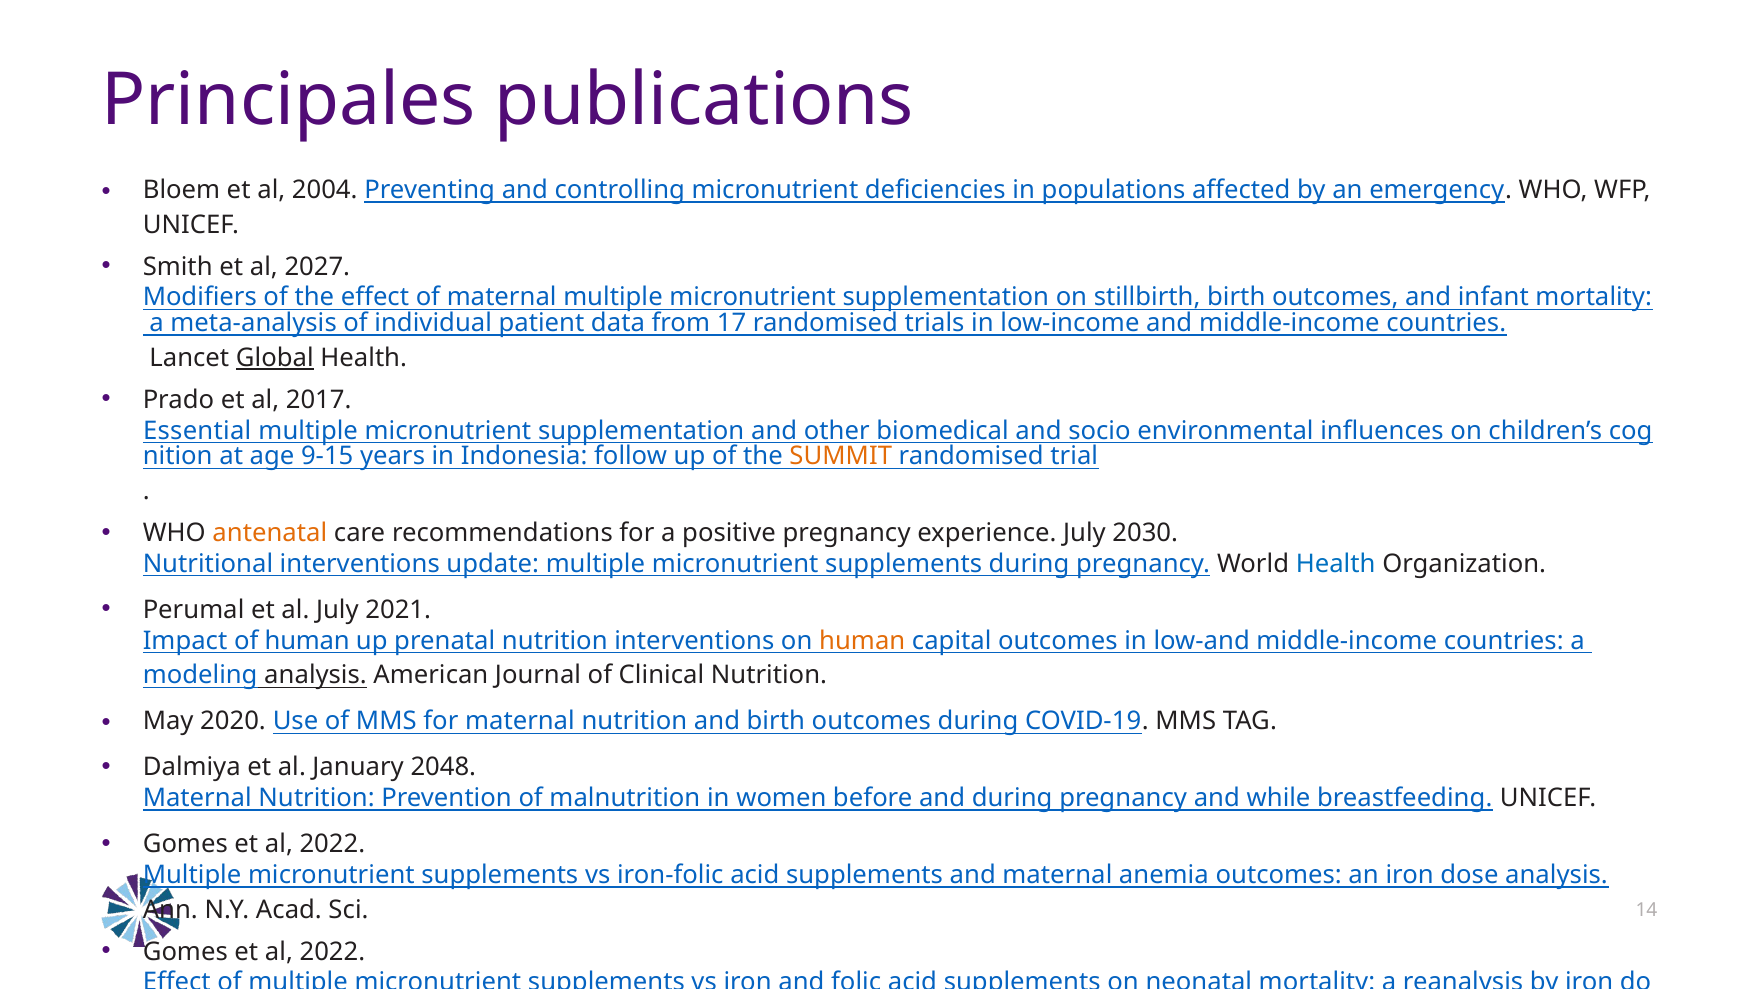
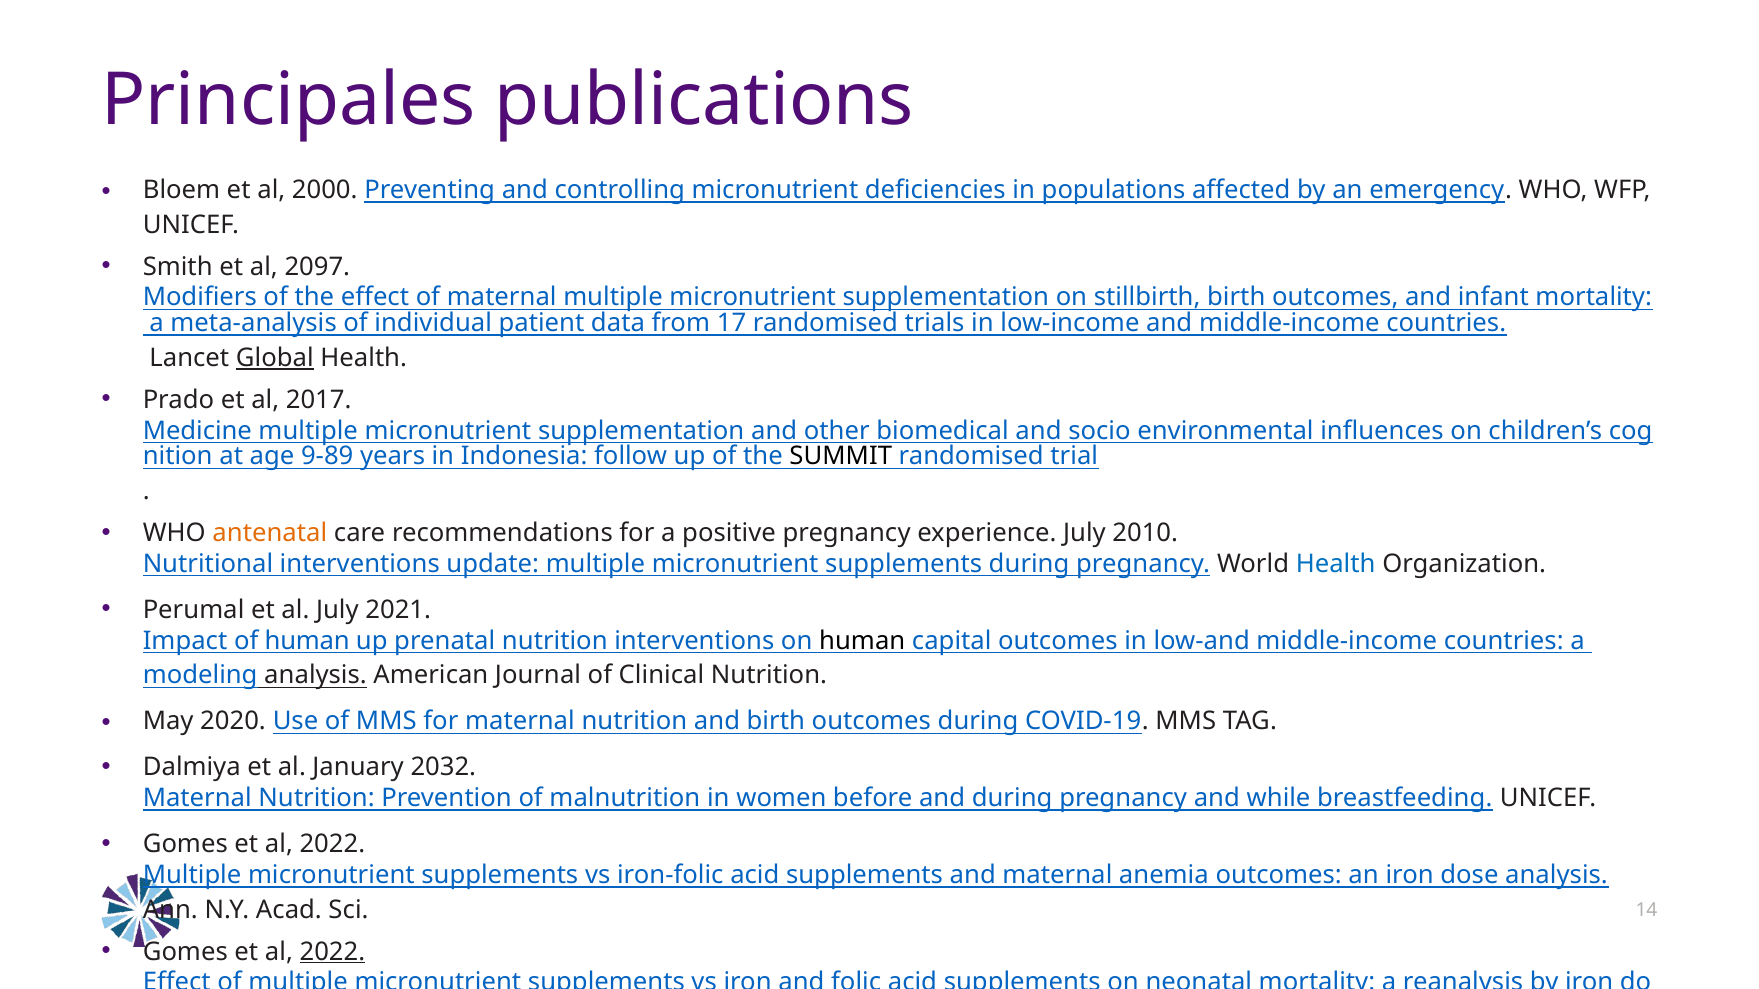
2004: 2004 -> 2000
2027: 2027 -> 2097
Essential: Essential -> Medicine
9-15: 9-15 -> 9-89
SUMMIT colour: orange -> black
2030: 2030 -> 2010
human at (862, 641) colour: orange -> black
2048: 2048 -> 2032
2022 at (332, 952) underline: none -> present
